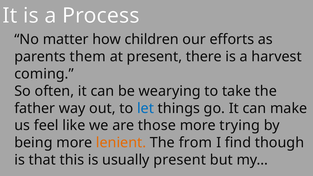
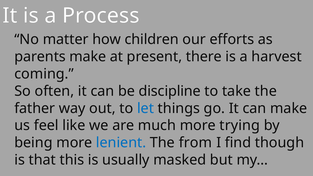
parents them: them -> make
wearying: wearying -> discipline
those: those -> much
lenient colour: orange -> blue
usually present: present -> masked
